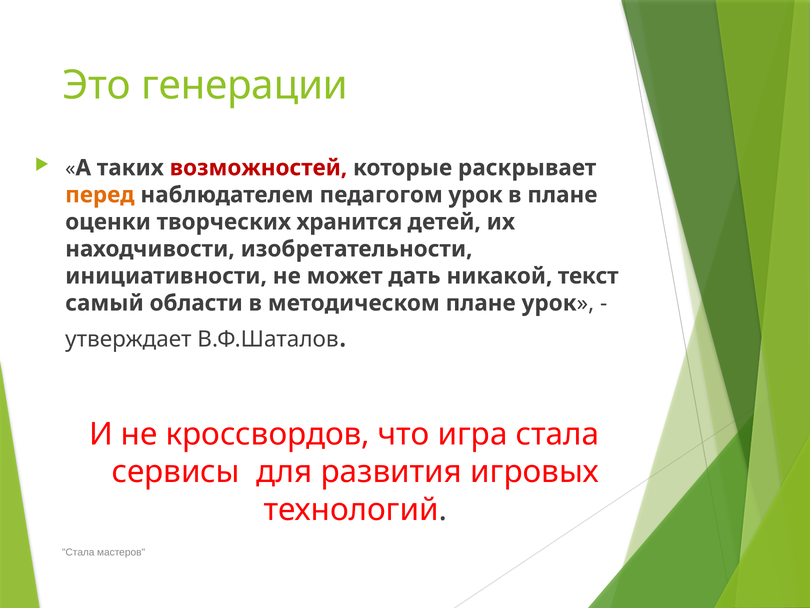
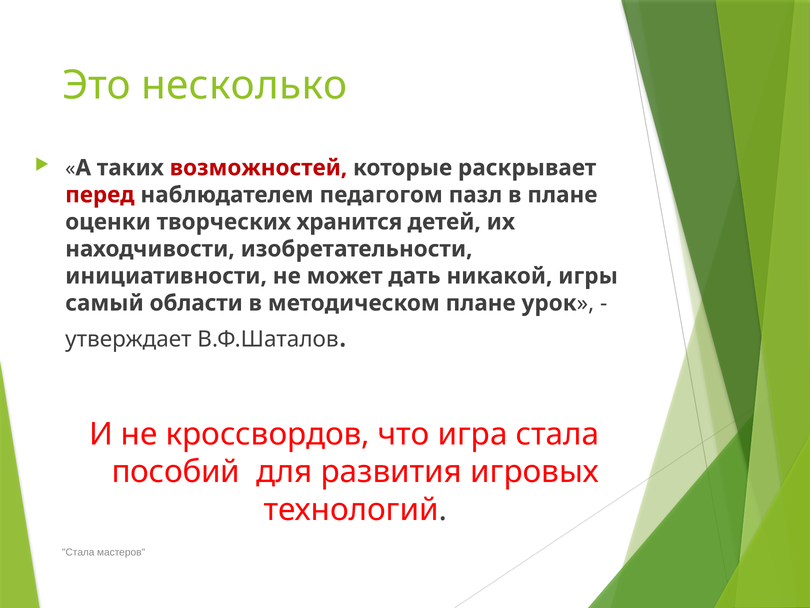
генерации: генерации -> несколько
перед colour: orange -> red
педагогом урок: урок -> пазл
текст: текст -> игры
сервисы: сервисы -> пособий
